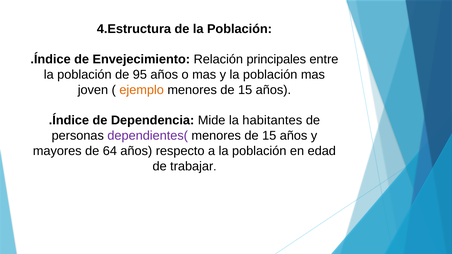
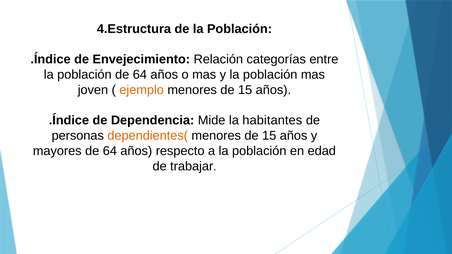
principales: principales -> categorías
población de 95: 95 -> 64
dependientes( colour: purple -> orange
